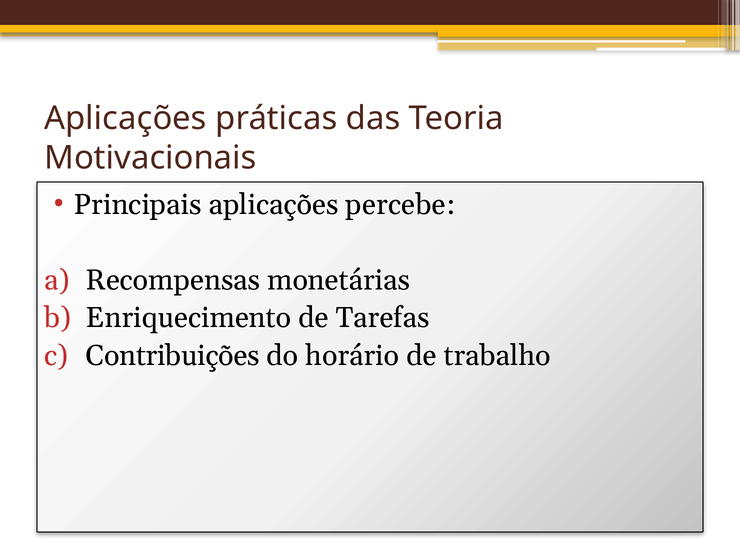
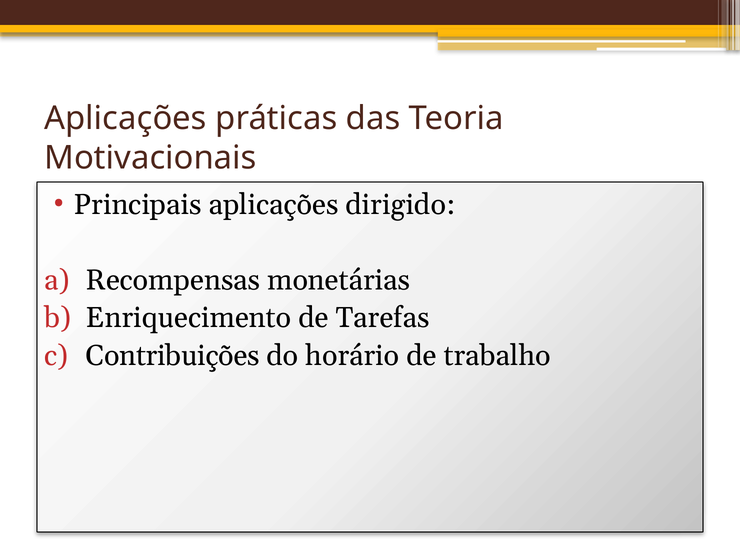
percebe: percebe -> dirigido
